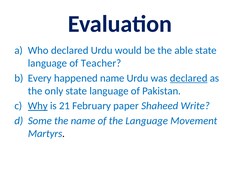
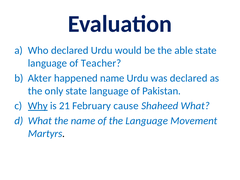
Every: Every -> Akter
declared at (189, 78) underline: present -> none
paper: paper -> cause
Shaheed Write: Write -> What
Some at (40, 121): Some -> What
